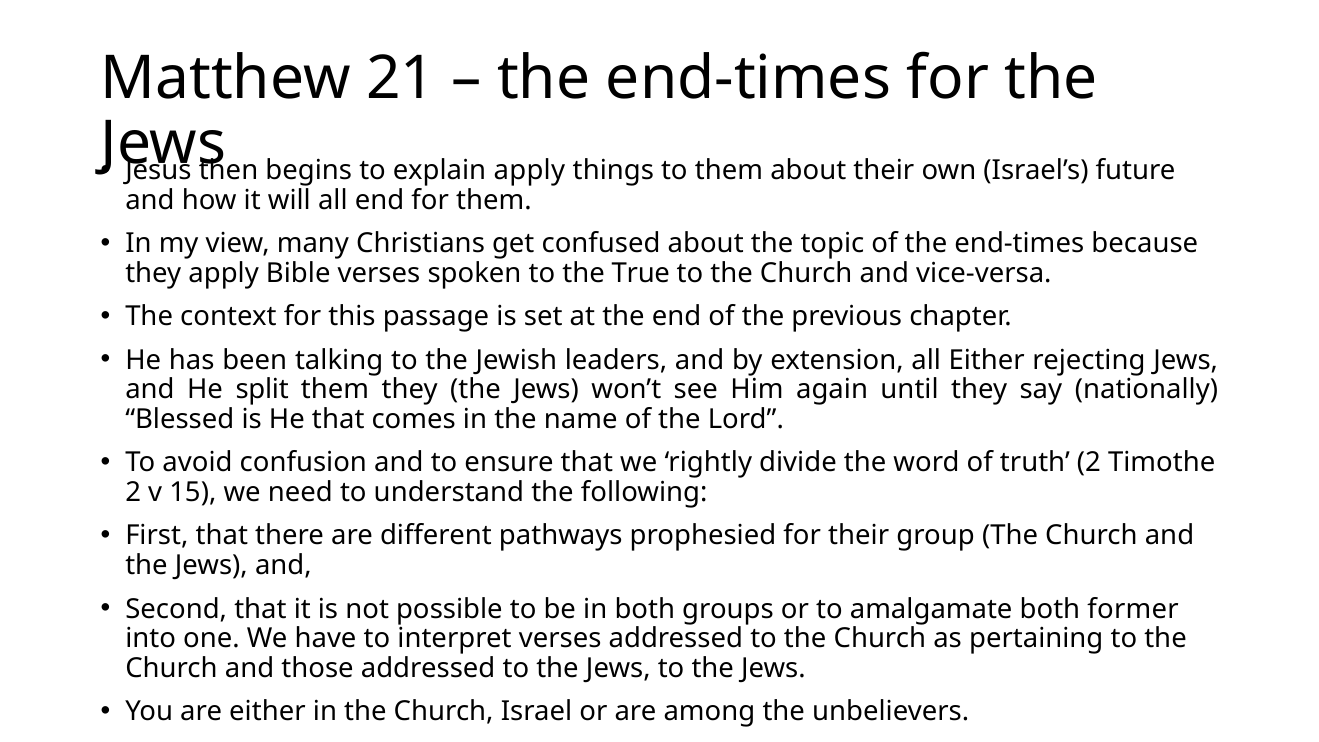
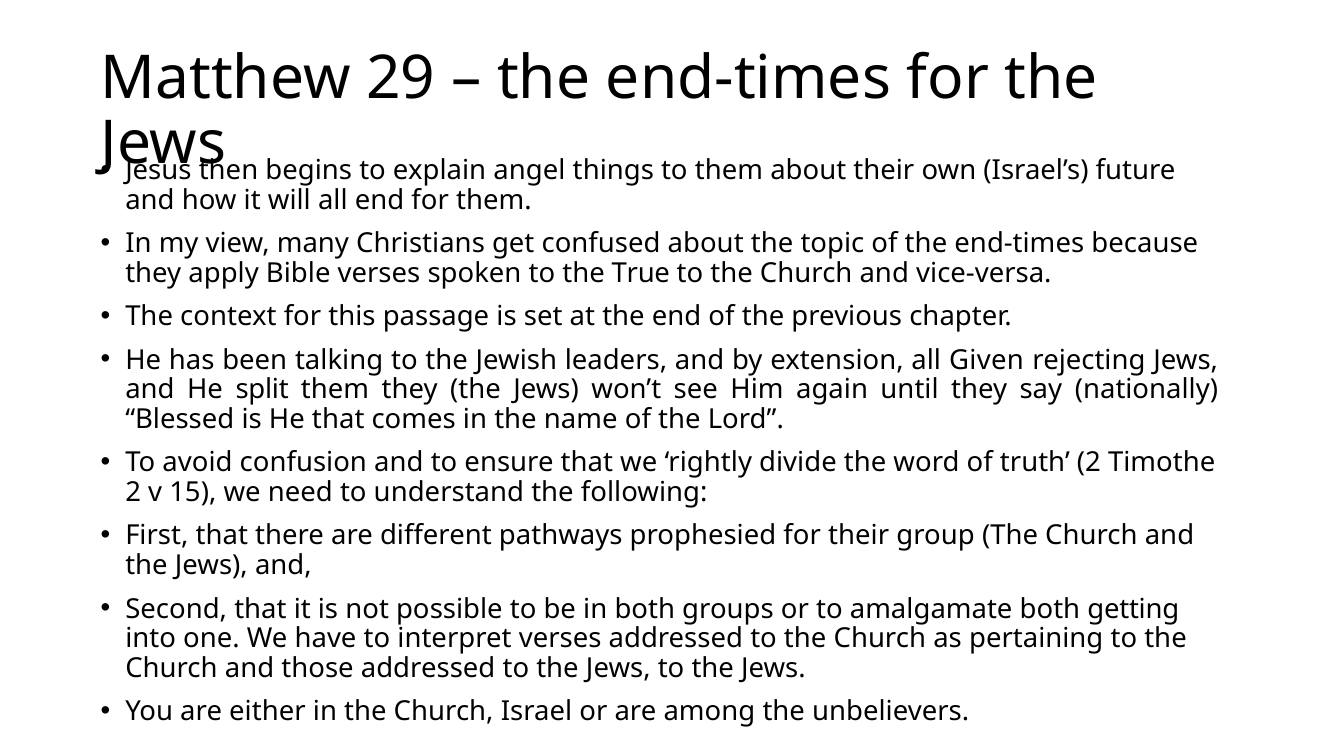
21: 21 -> 29
explain apply: apply -> angel
all Either: Either -> Given
former: former -> getting
